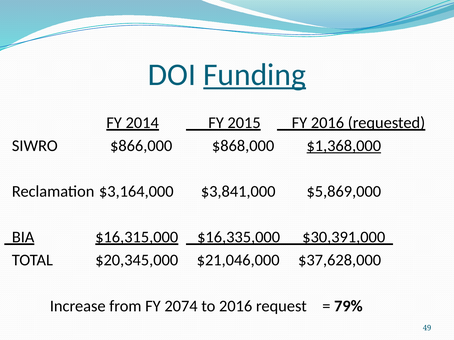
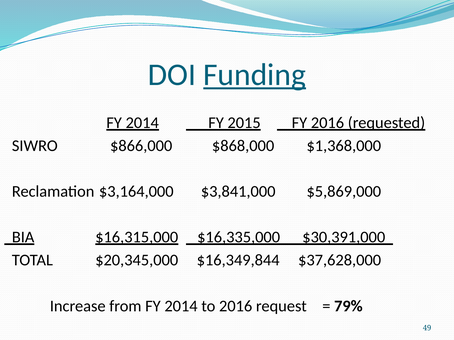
$1,368,000 underline: present -> none
$21,046,000: $21,046,000 -> $16,349,844
from FY 2074: 2074 -> 2014
